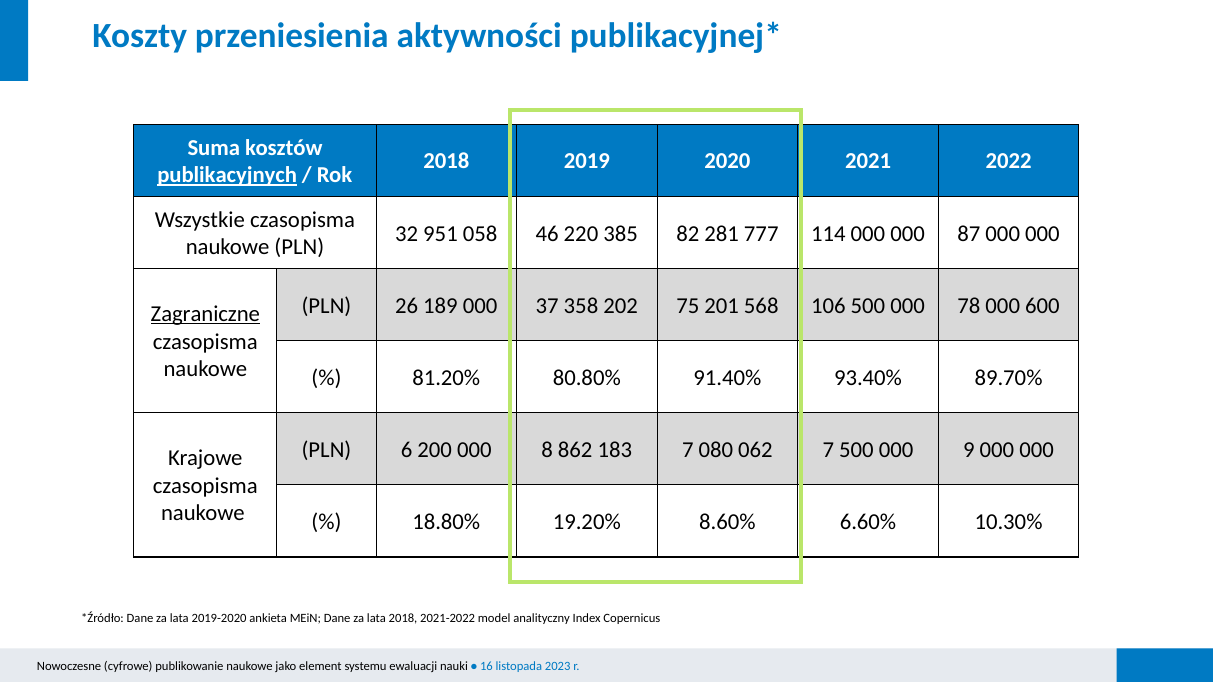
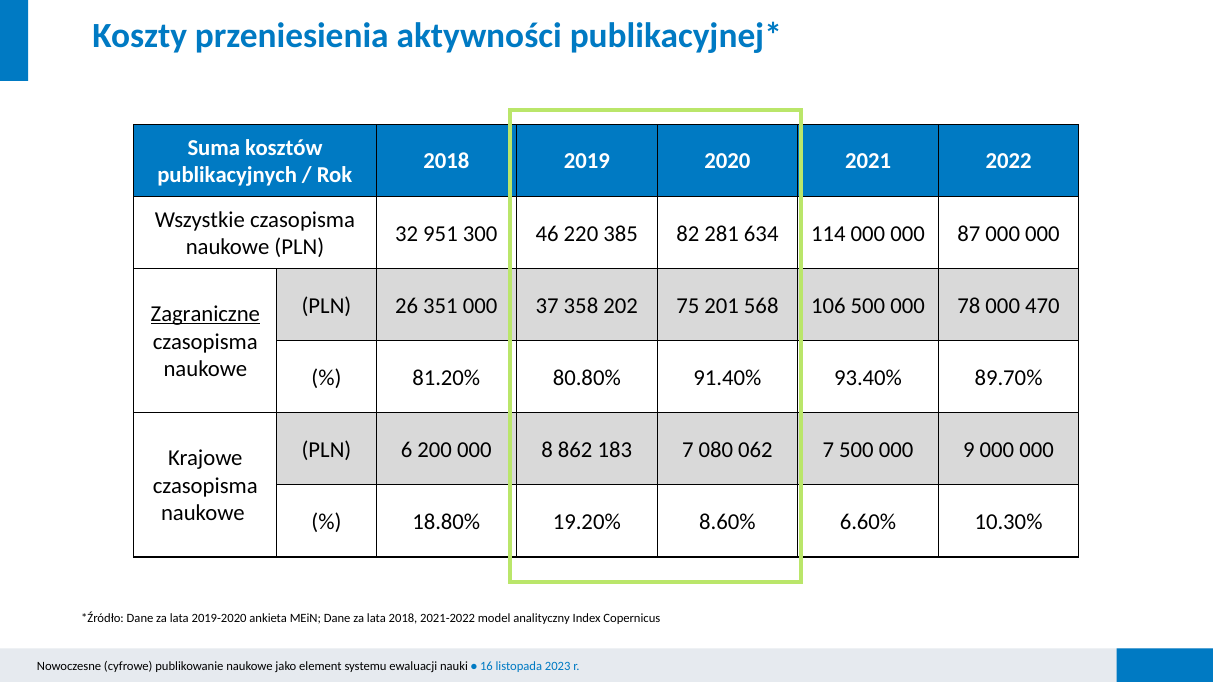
publikacyjnych underline: present -> none
058: 058 -> 300
777: 777 -> 634
189: 189 -> 351
600: 600 -> 470
